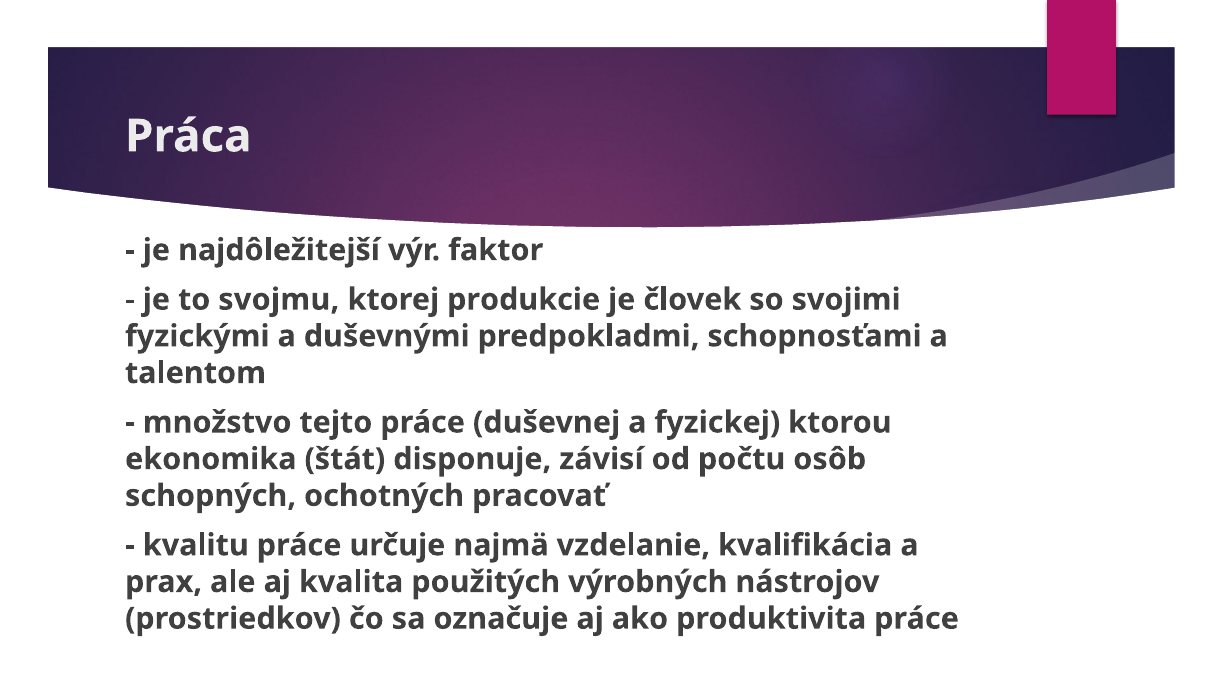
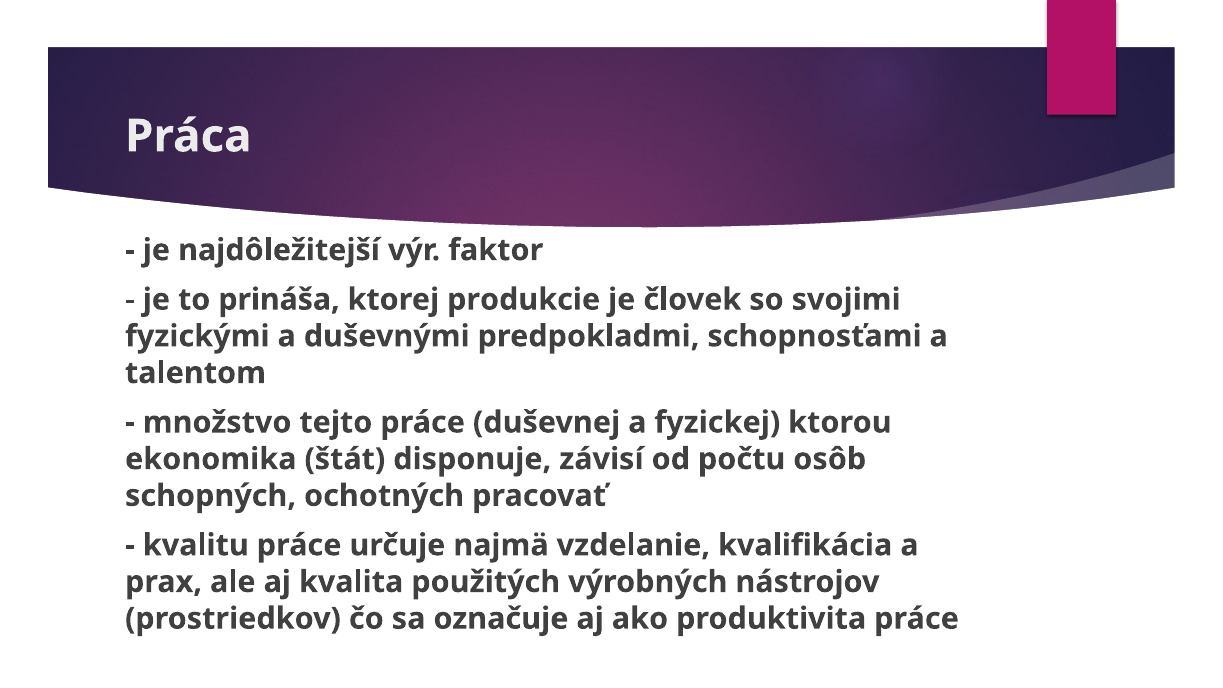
svojmu: svojmu -> prináša
